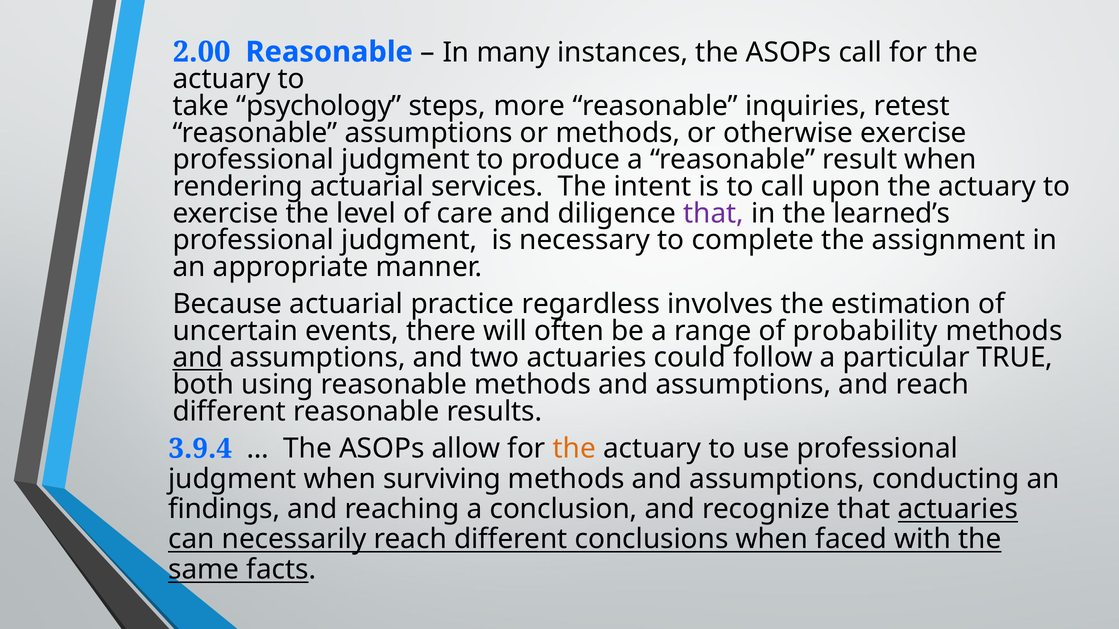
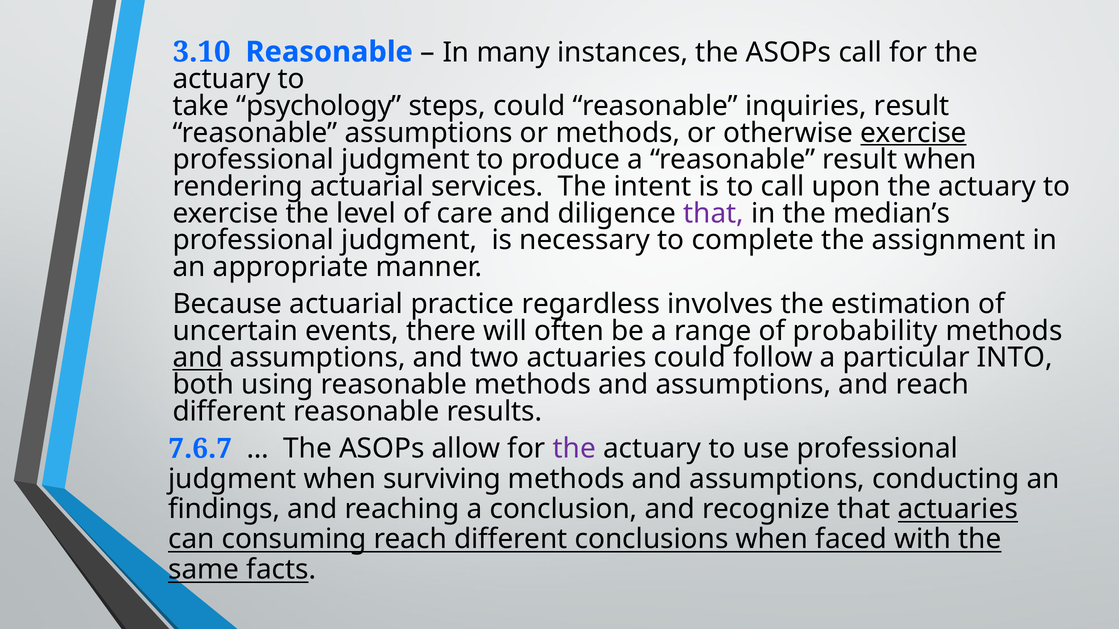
2.00: 2.00 -> 3.10
steps more: more -> could
inquiries retest: retest -> result
exercise at (913, 133) underline: none -> present
learned’s: learned’s -> median’s
TRUE: TRUE -> INTO
3.9.4: 3.9.4 -> 7.6.7
the at (574, 449) colour: orange -> purple
necessarily: necessarily -> consuming
